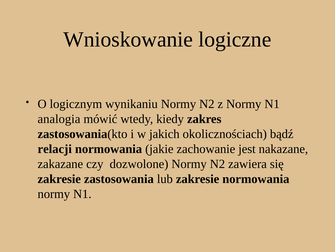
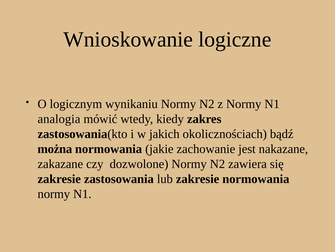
relacji: relacji -> można
